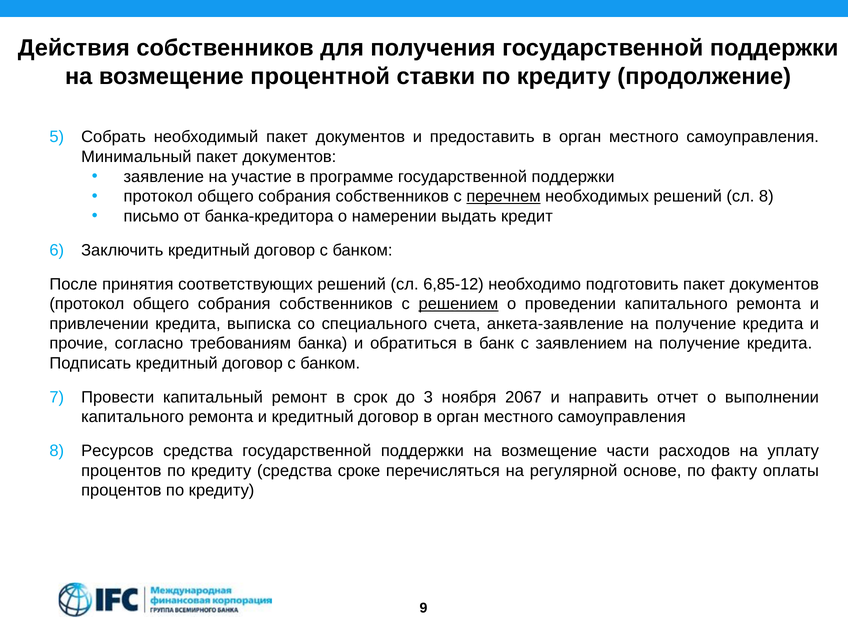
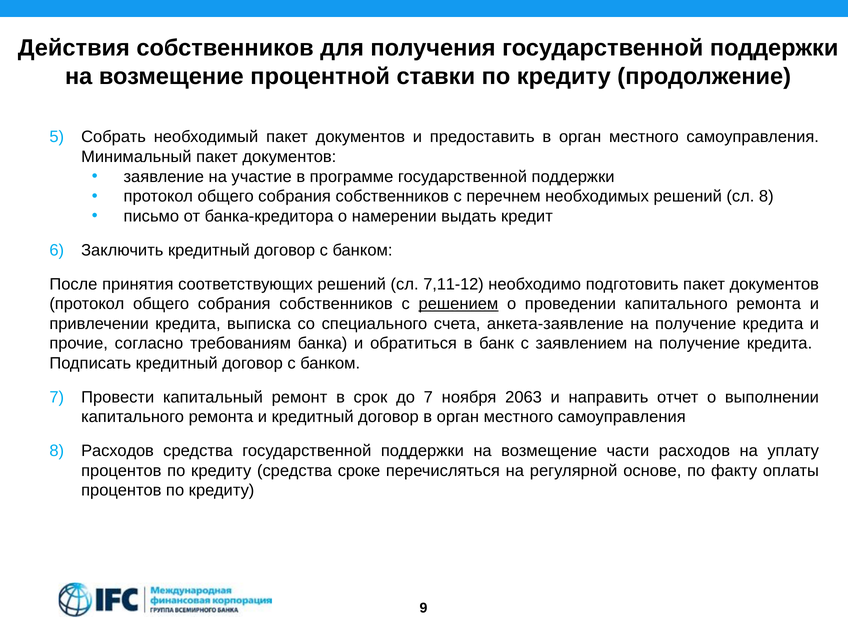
перечнем underline: present -> none
6,85-12: 6,85-12 -> 7,11-12
до 3: 3 -> 7
2067: 2067 -> 2063
8 Ресурсов: Ресурсов -> Расходов
